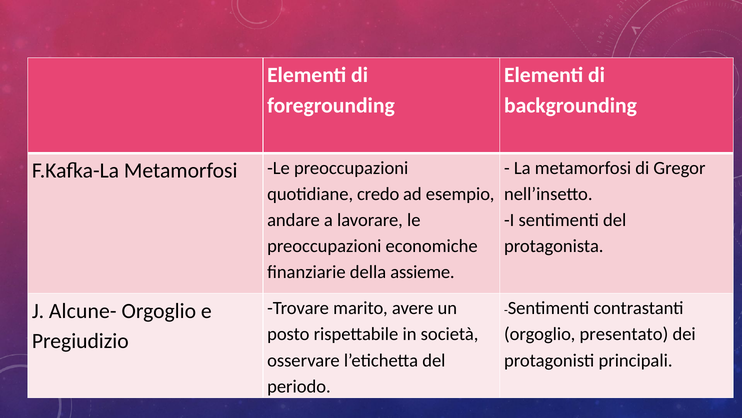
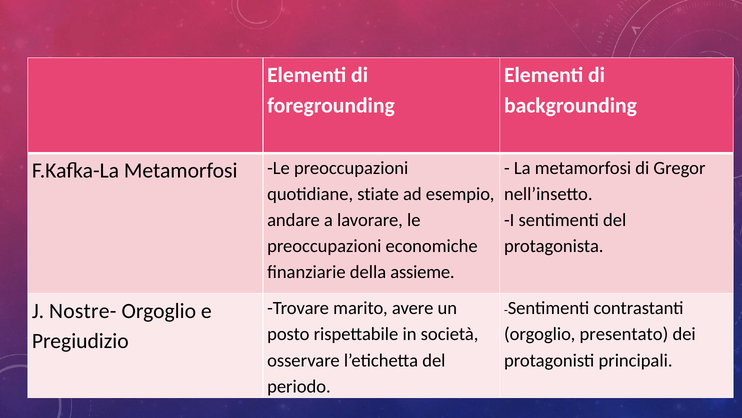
credo: credo -> stiate
Alcune-: Alcune- -> Nostre-
